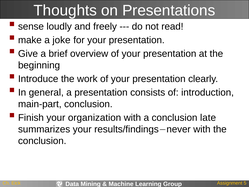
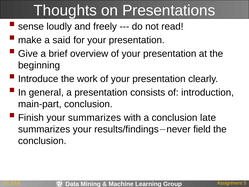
joke: joke -> said
your organization: organization -> summarizes
with at (202, 129): with -> field
